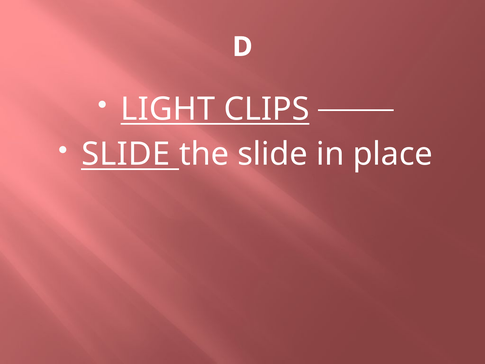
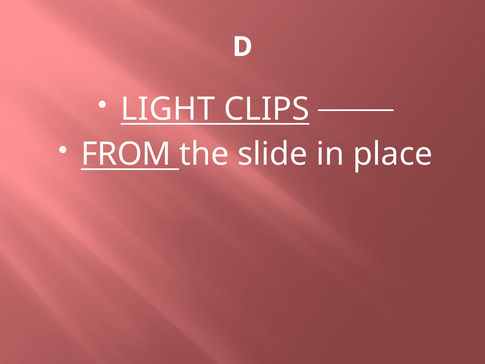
SLIDE at (126, 154): SLIDE -> FROM
